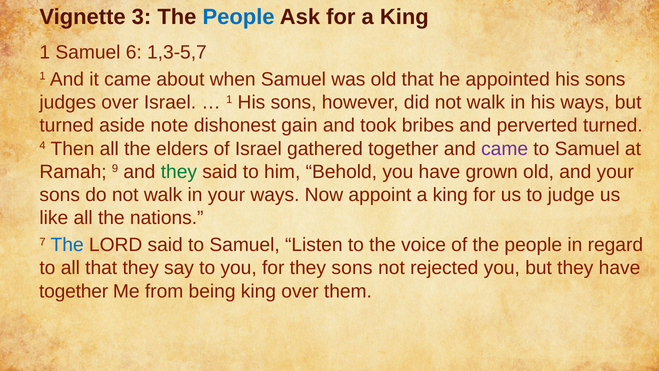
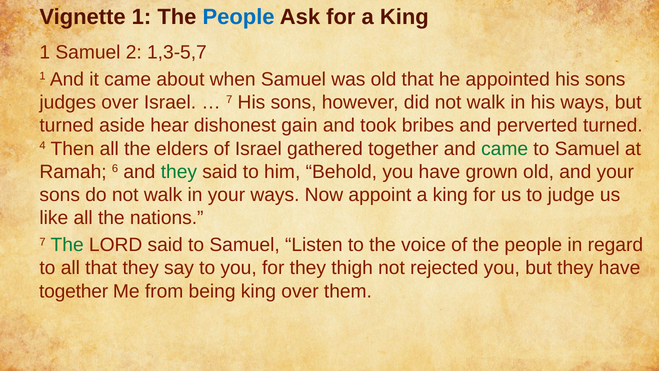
Vignette 3: 3 -> 1
6: 6 -> 2
1 at (229, 99): 1 -> 7
note: note -> hear
came at (505, 149) colour: purple -> green
9: 9 -> 6
The at (67, 245) colour: blue -> green
they sons: sons -> thigh
